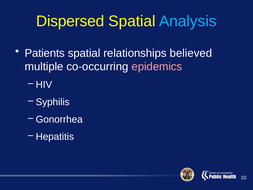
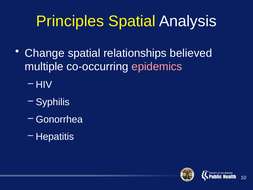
Dispersed: Dispersed -> Principles
Analysis colour: light blue -> white
Patients: Patients -> Change
